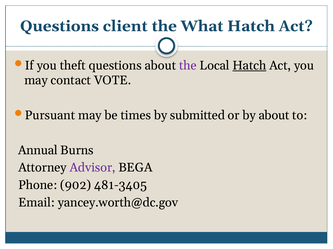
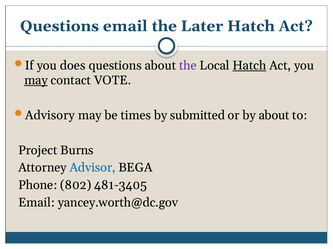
Questions client: client -> email
What: What -> Later
theft: theft -> does
may at (36, 81) underline: none -> present
Pursuant: Pursuant -> Advisory
Annual: Annual -> Project
Advisor colour: purple -> blue
902: 902 -> 802
